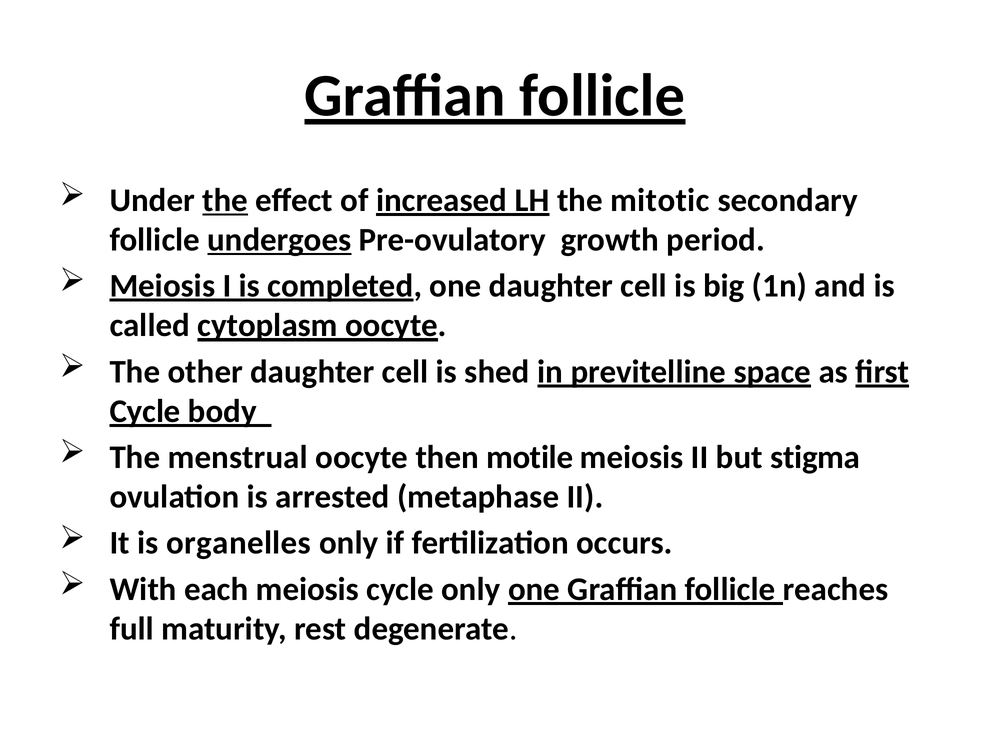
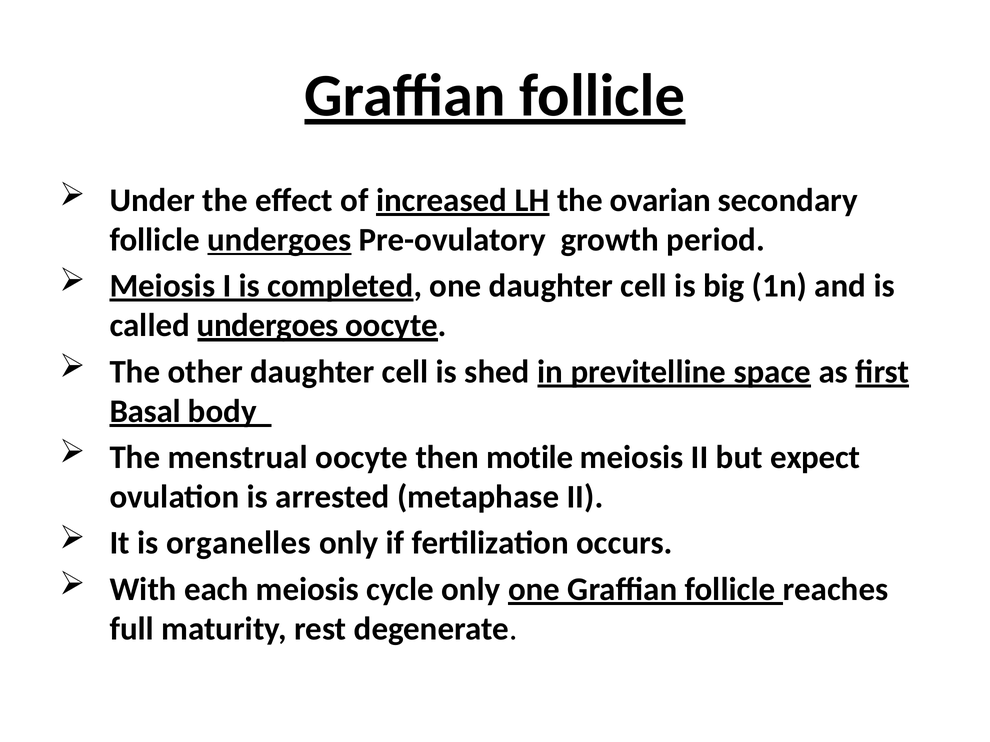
the at (225, 200) underline: present -> none
mitotic: mitotic -> ovarian
called cytoplasm: cytoplasm -> undergoes
Cycle at (145, 411): Cycle -> Basal
stigma: stigma -> expect
